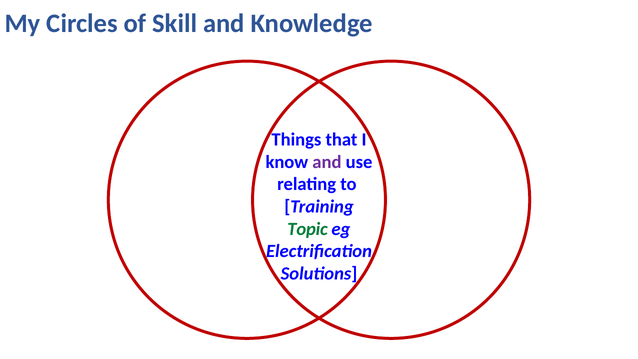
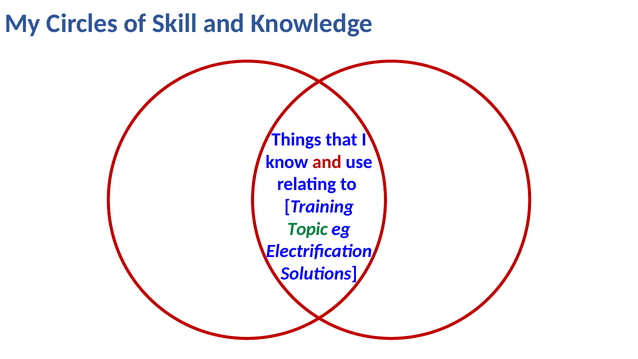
and at (327, 162) colour: purple -> red
